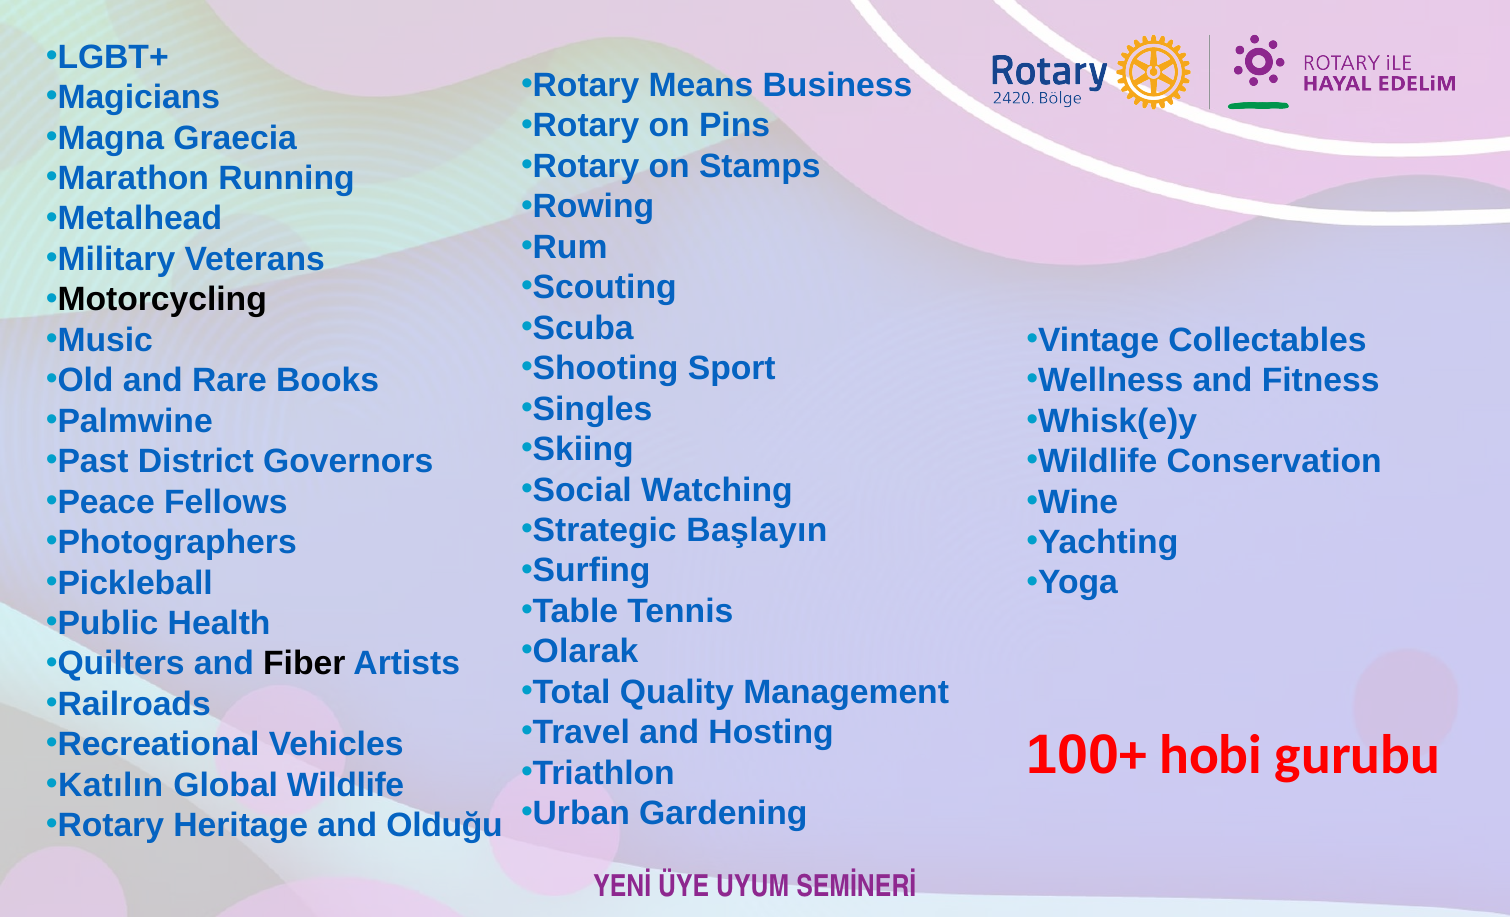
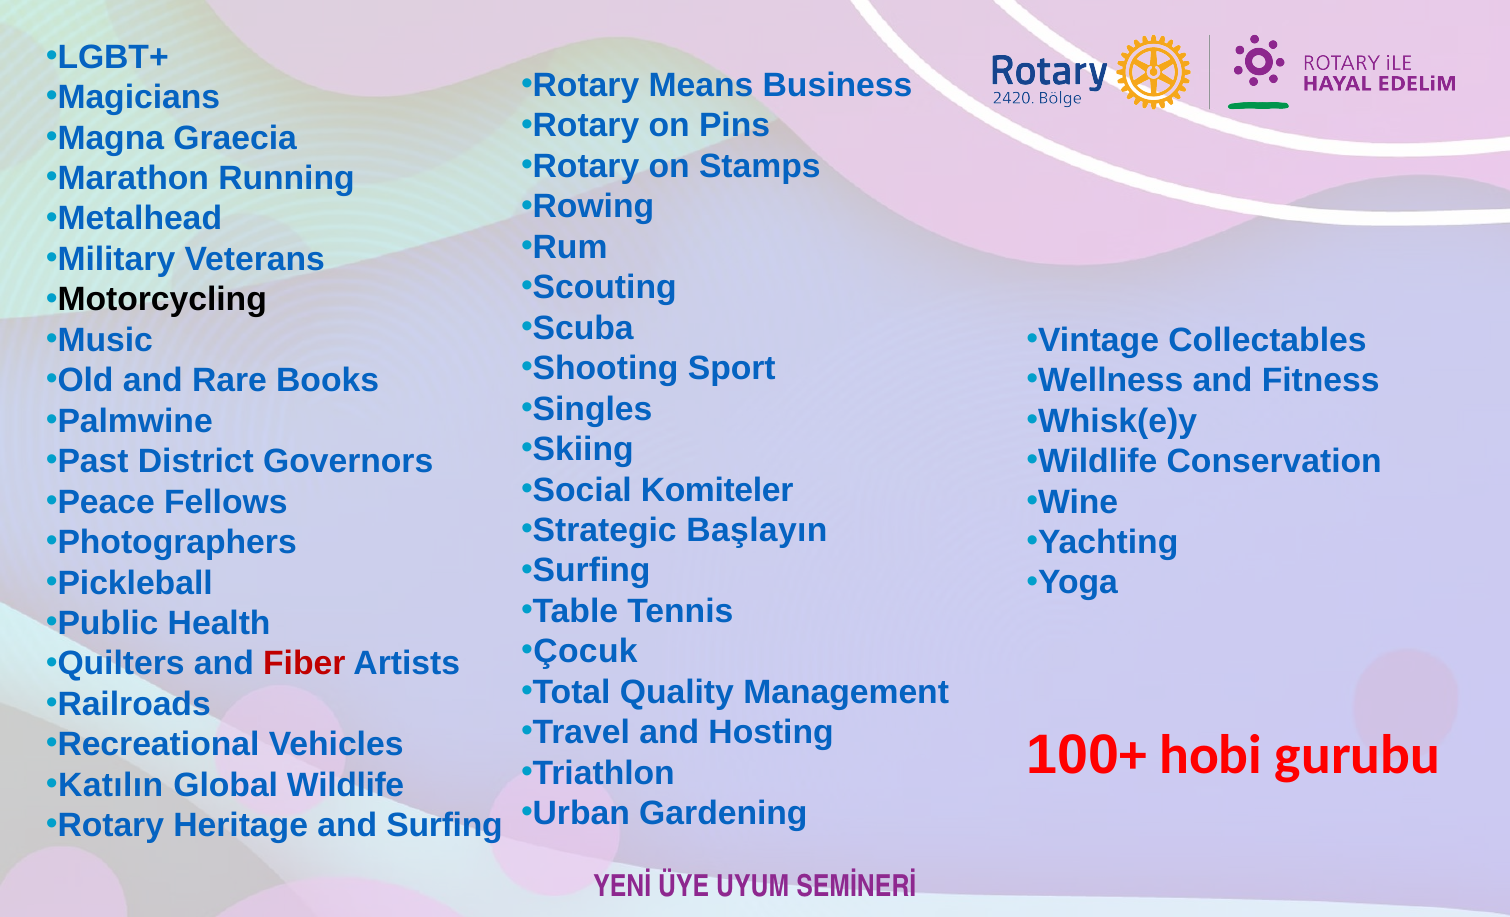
Watching: Watching -> Komiteler
Olarak: Olarak -> Çocuk
Fiber colour: black -> red
and Olduğu: Olduğu -> Surfing
